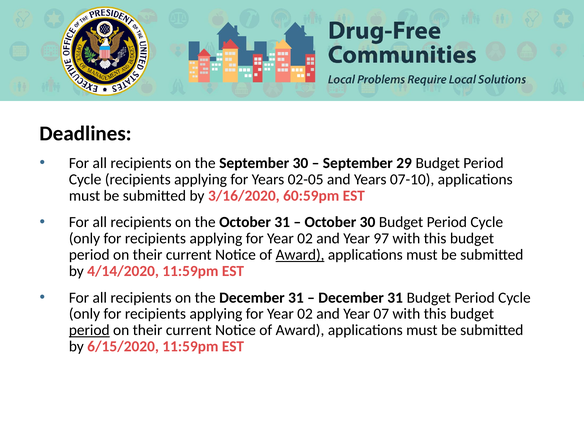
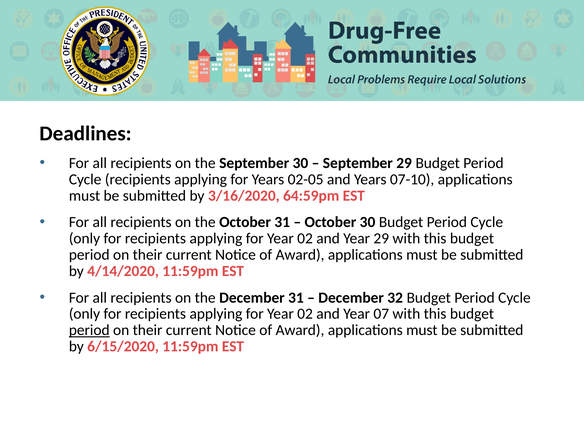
60:59pm: 60:59pm -> 64:59pm
Year 97: 97 -> 29
Award at (300, 255) underline: present -> none
31 at (395, 298): 31 -> 32
